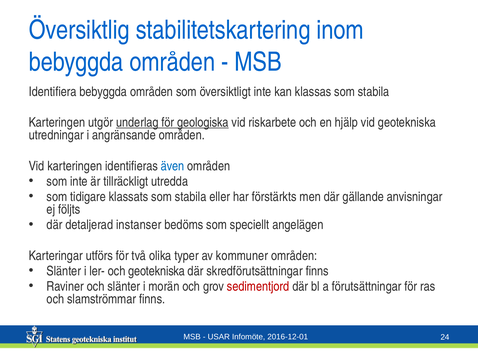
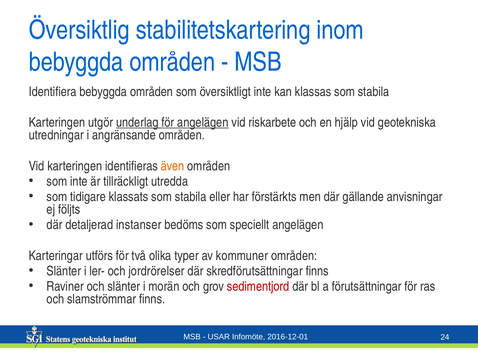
för geologiska: geologiska -> angelägen
även colour: blue -> orange
och geotekniska: geotekniska -> jordrörelser
